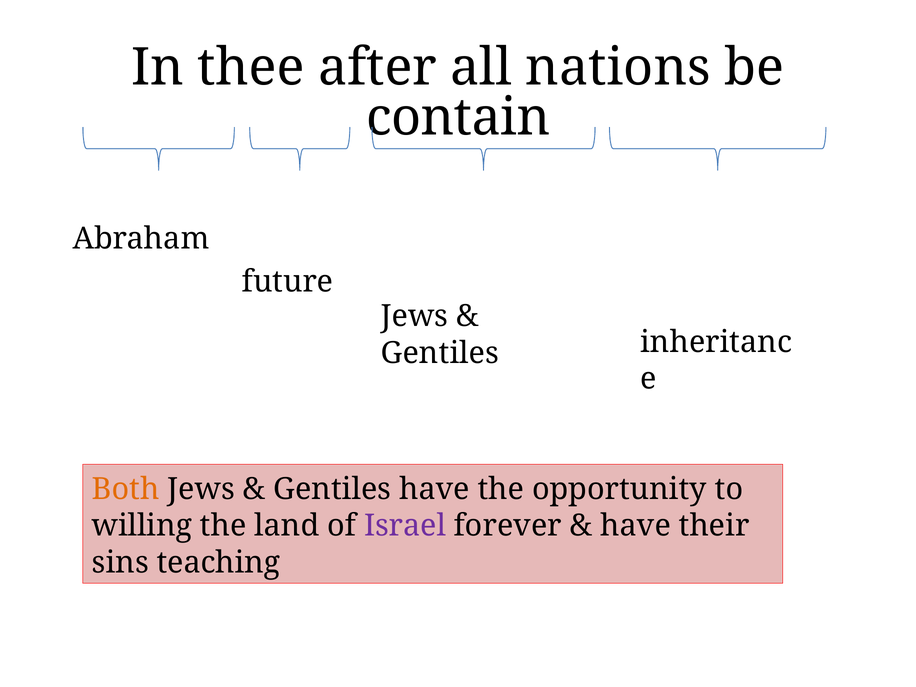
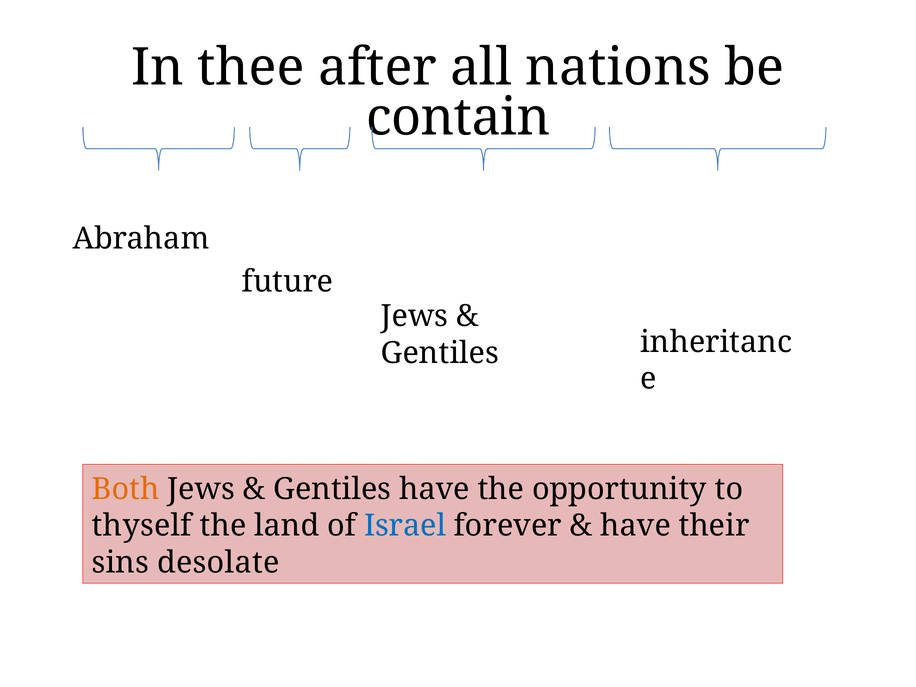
willing: willing -> thyself
Israel colour: purple -> blue
teaching: teaching -> desolate
